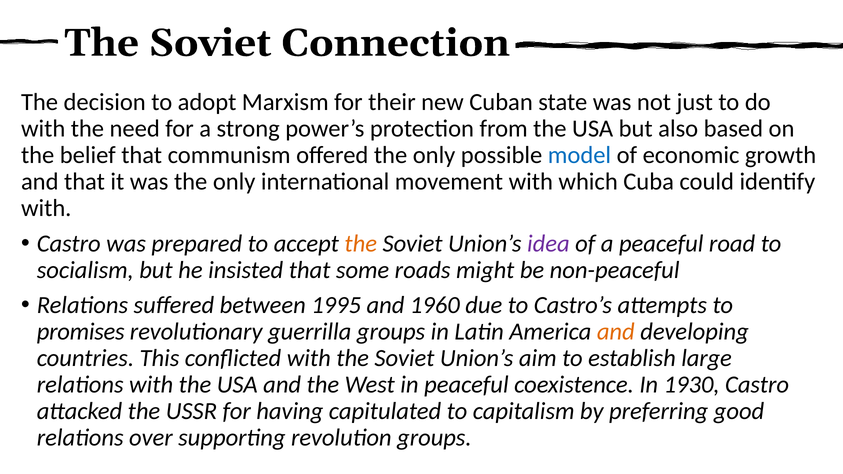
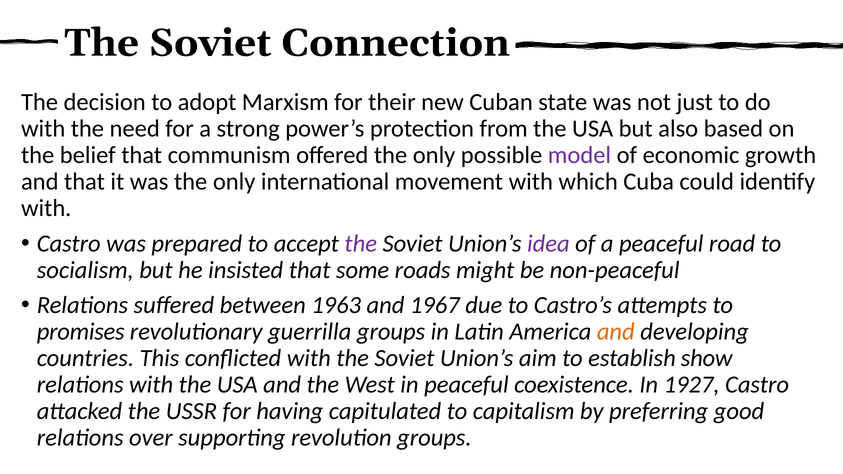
model colour: blue -> purple
the at (361, 244) colour: orange -> purple
1995: 1995 -> 1963
1960: 1960 -> 1967
large: large -> show
1930: 1930 -> 1927
